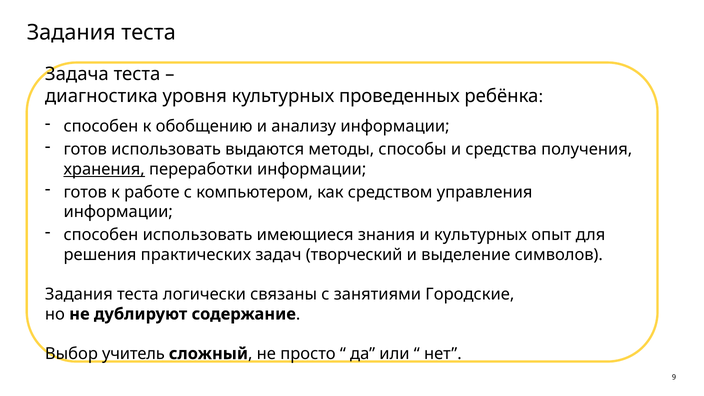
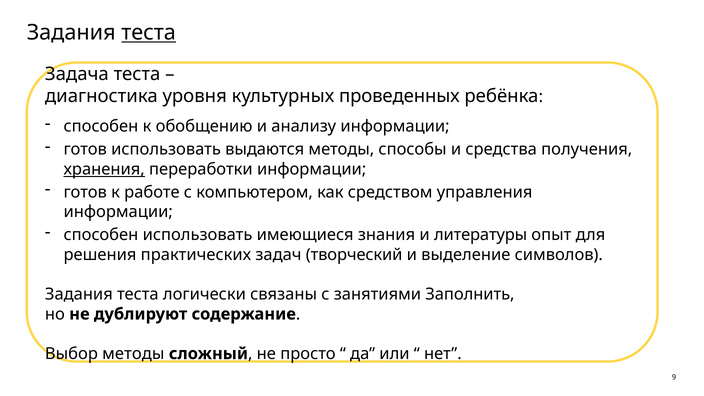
теста at (149, 33) underline: none -> present
и культурных: культурных -> литературы
Городские: Городские -> Заполнить
Выбор учитель: учитель -> методы
